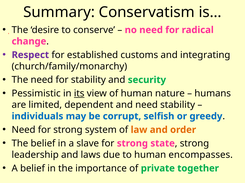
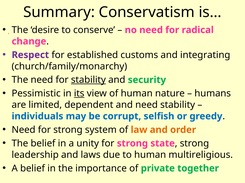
stability at (88, 80) underline: none -> present
slave: slave -> unity
encompasses: encompasses -> multireligious
